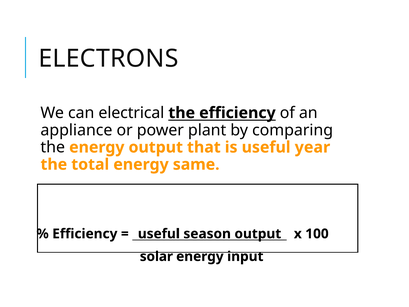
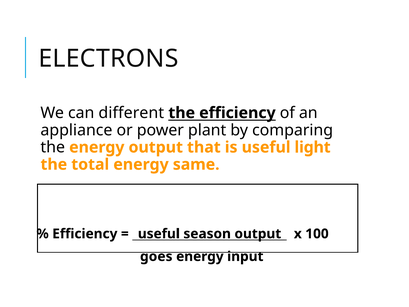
electrical: electrical -> different
year: year -> light
solar: solar -> goes
